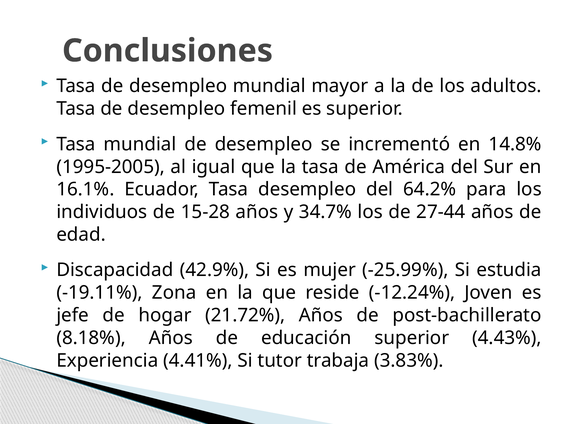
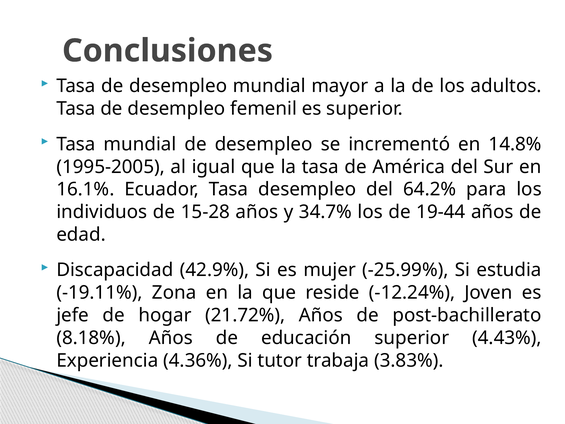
27-44: 27-44 -> 19-44
4.41%: 4.41% -> 4.36%
